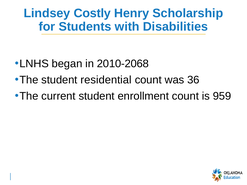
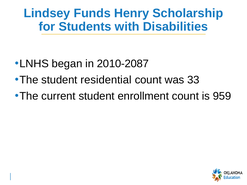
Costly: Costly -> Funds
2010-2068: 2010-2068 -> 2010-2087
36: 36 -> 33
